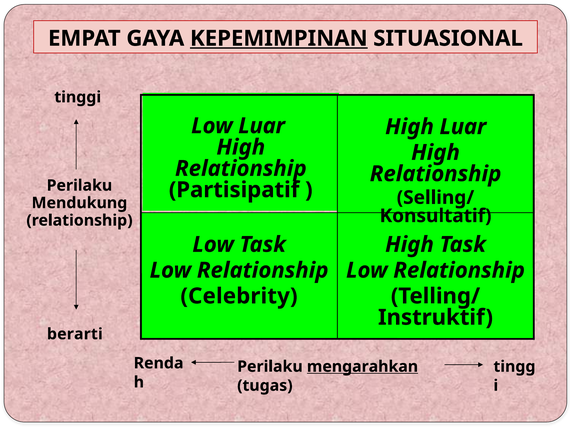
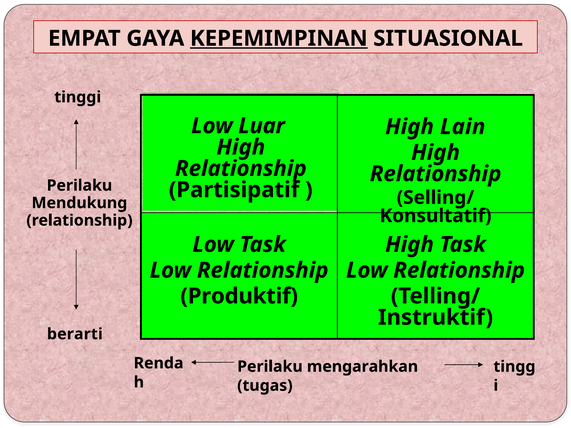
High Luar: Luar -> Lain
Celebrity: Celebrity -> Produktif
mengarahkan underline: present -> none
